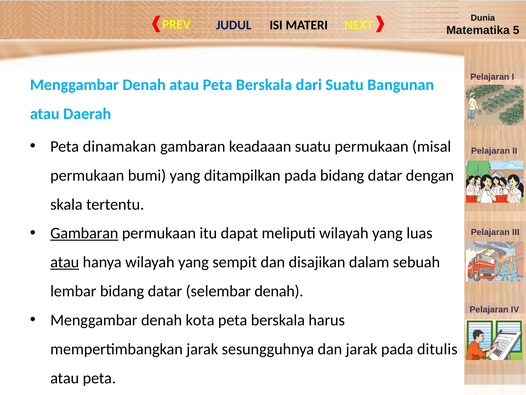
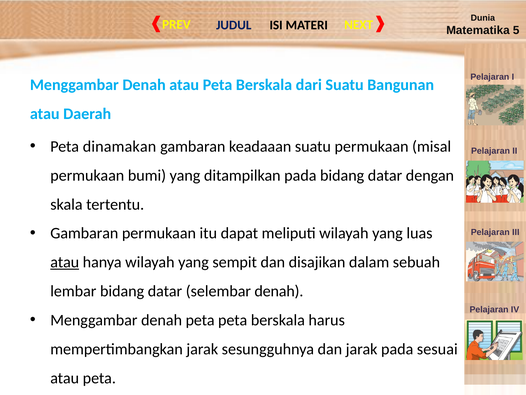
Gambaran at (84, 233) underline: present -> none
denah kota: kota -> peta
ditulis: ditulis -> sesuai
